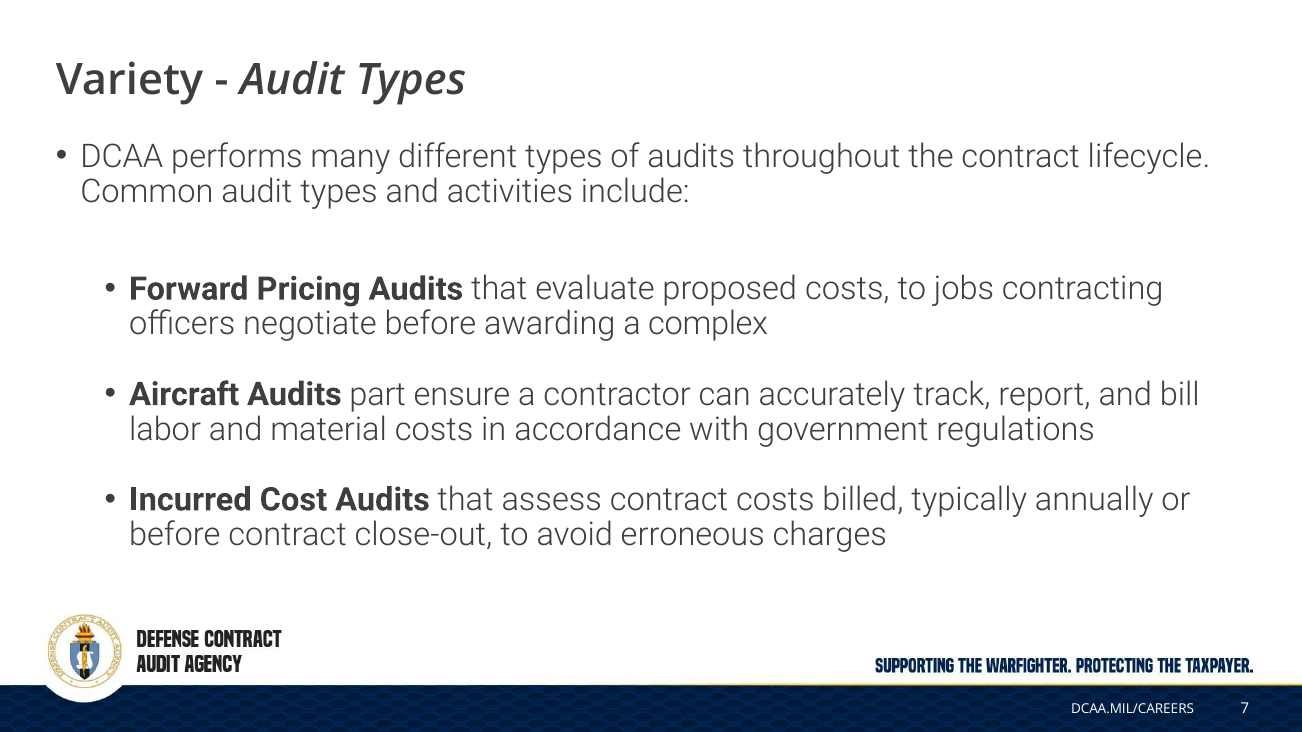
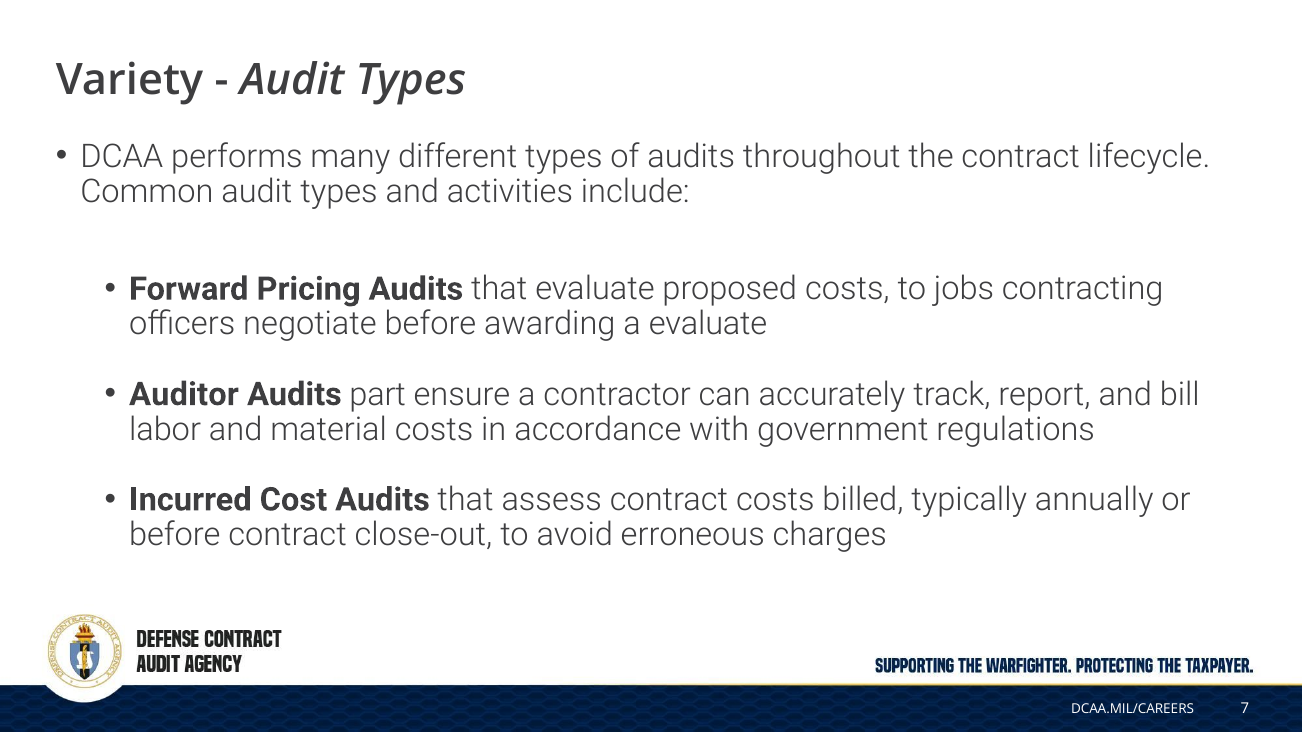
a complex: complex -> evaluate
Aircraft: Aircraft -> Auditor
